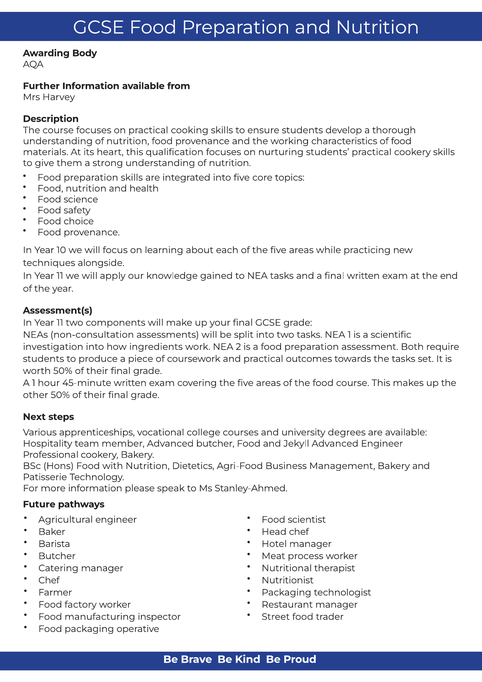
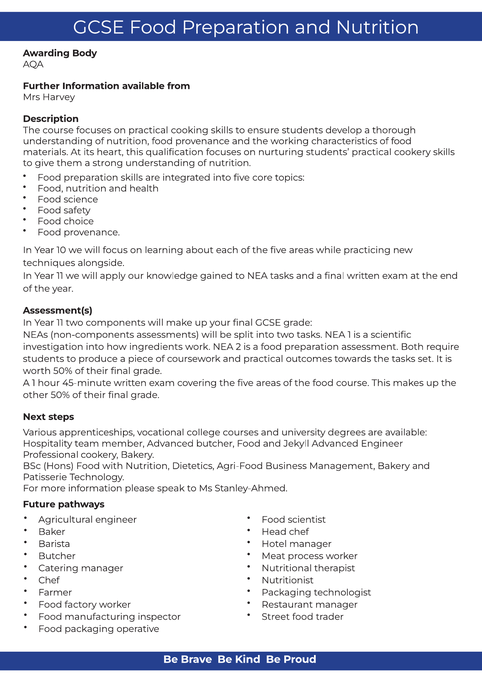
non-consultation: non-consultation -> non-components
